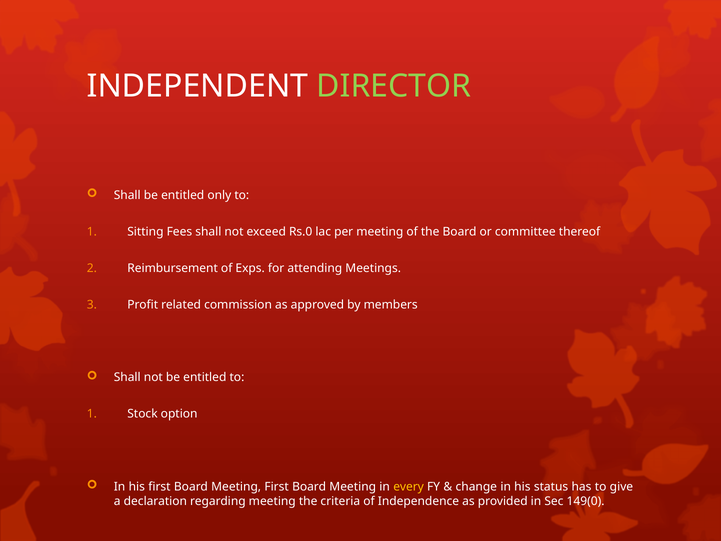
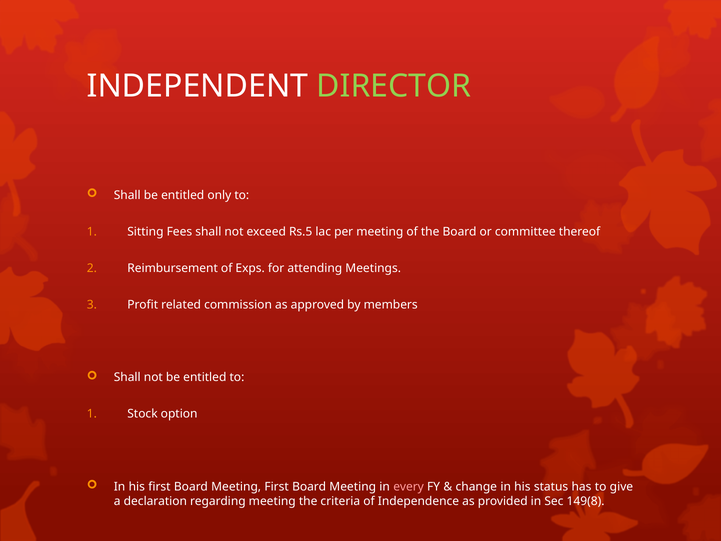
Rs.0: Rs.0 -> Rs.5
every colour: yellow -> pink
149(0: 149(0 -> 149(8
